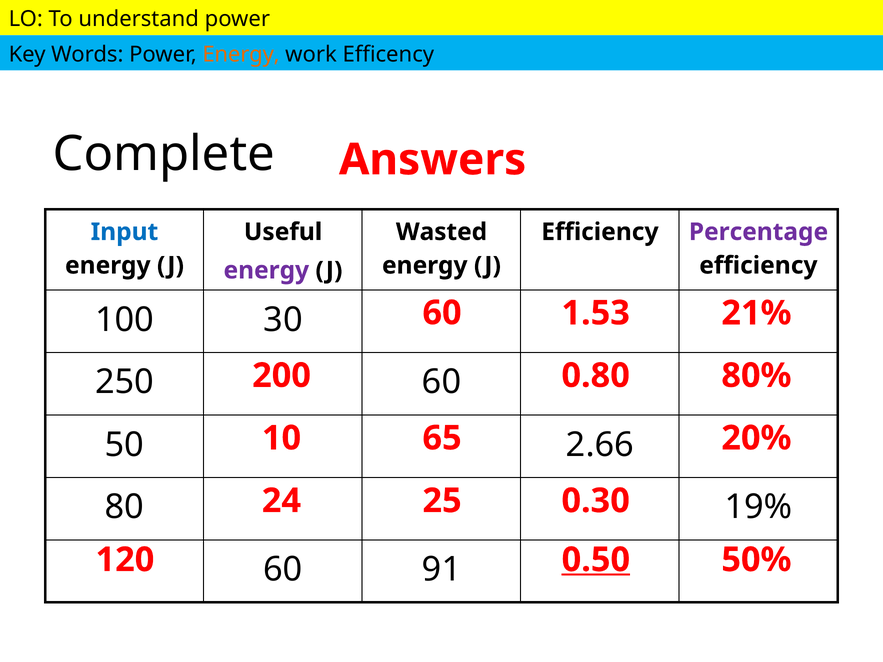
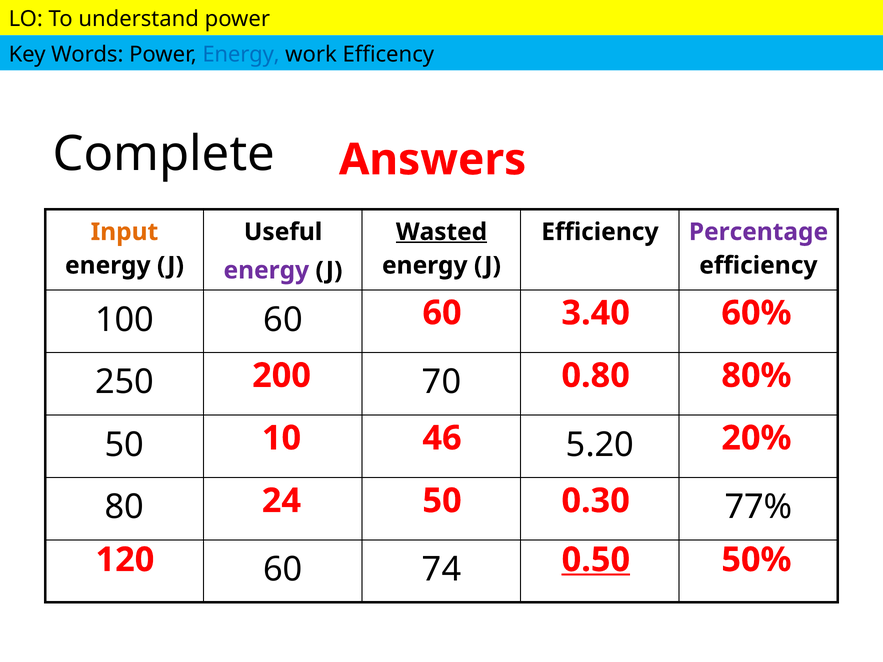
Energy at (241, 54) colour: orange -> blue
Input colour: blue -> orange
Wasted underline: none -> present
1.53: 1.53 -> 3.40
21%: 21% -> 60%
100 30: 30 -> 60
250 60: 60 -> 70
65: 65 -> 46
2.66: 2.66 -> 5.20
24 25: 25 -> 50
19%: 19% -> 77%
91: 91 -> 74
